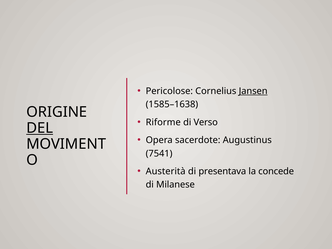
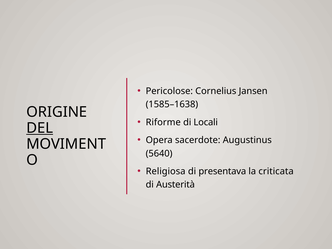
Jansen underline: present -> none
Verso: Verso -> Locali
7541: 7541 -> 5640
Austerità: Austerità -> Religiosa
concede: concede -> criticata
Milanese: Milanese -> Austerità
